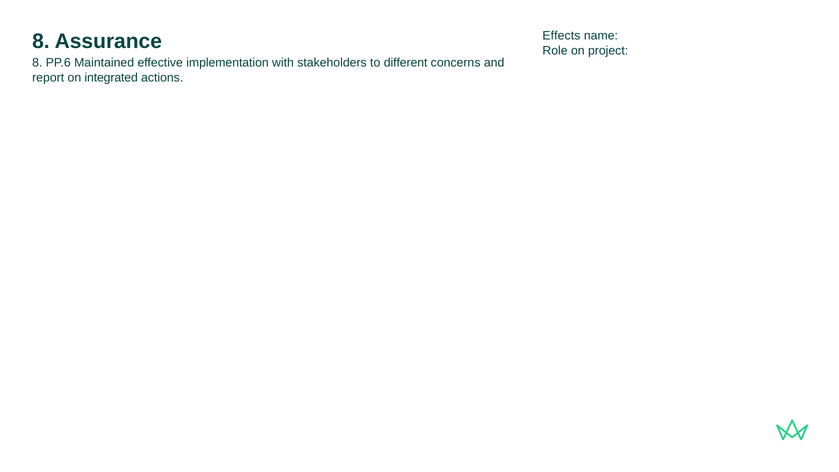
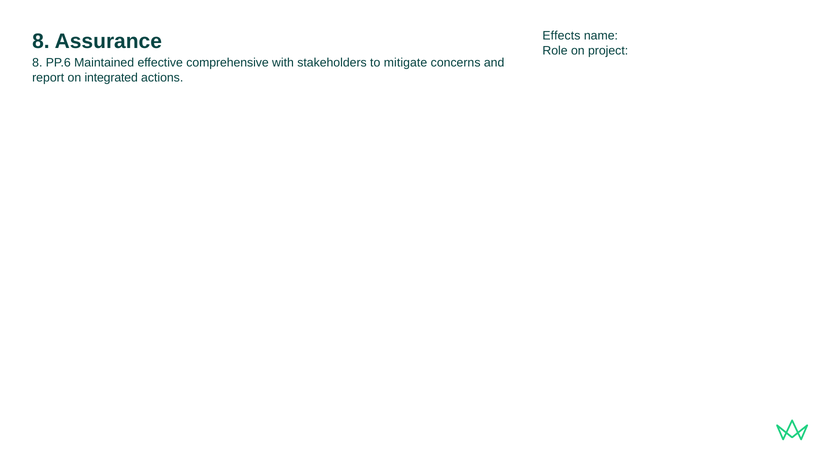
implementation: implementation -> comprehensive
different: different -> mitigate
